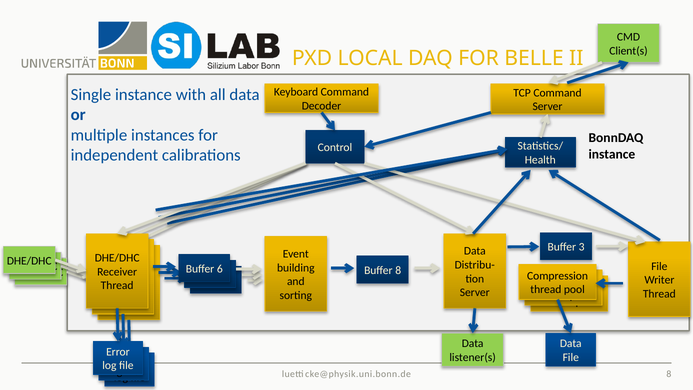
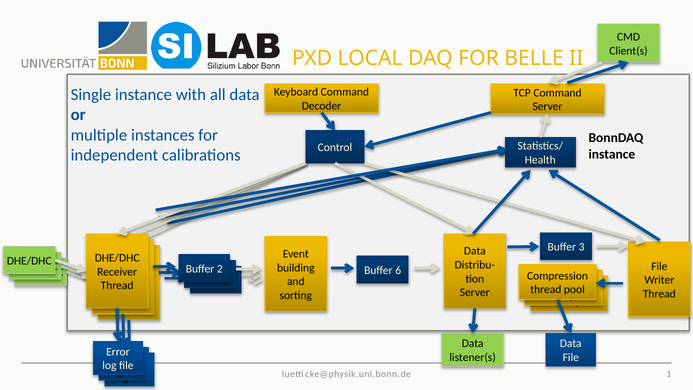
6: 6 -> 2
Buffer 8: 8 -> 6
luetticke@physik.uni.bonn.de 8: 8 -> 1
